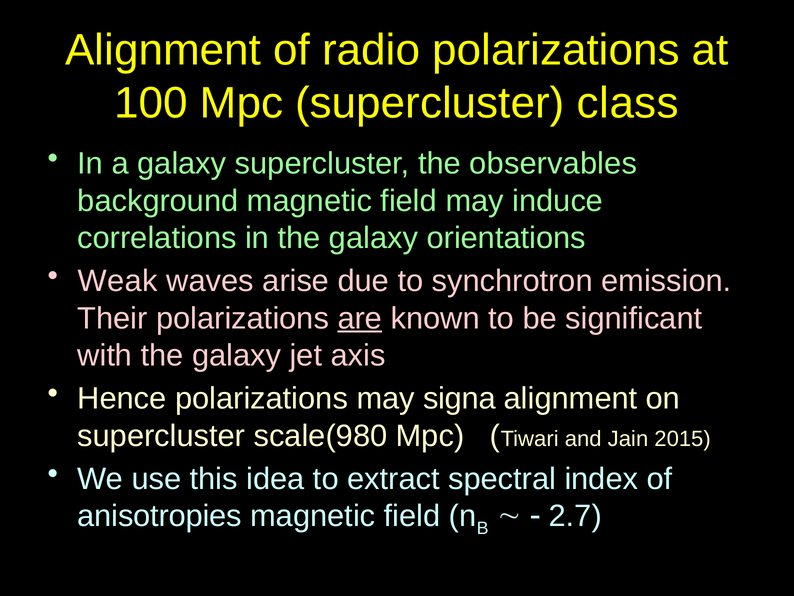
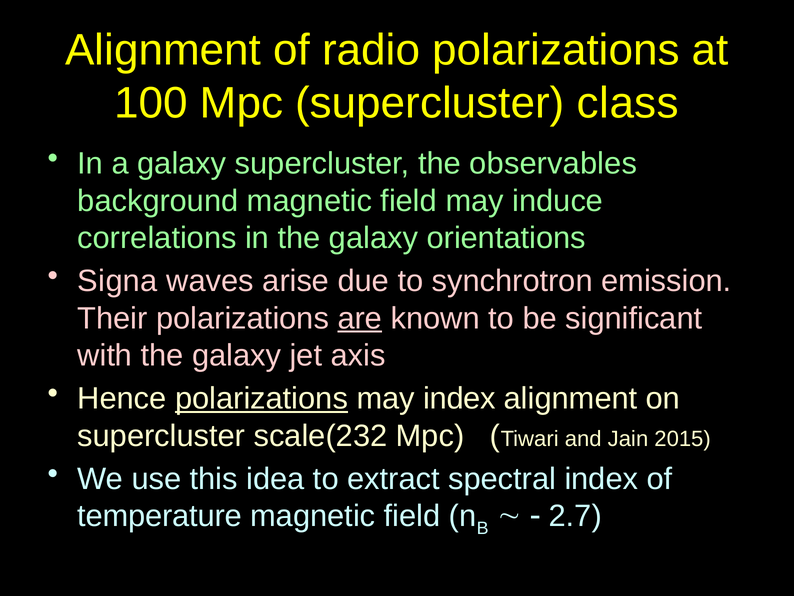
Weak: Weak -> Signa
polarizations at (262, 398) underline: none -> present
may signa: signa -> index
scale(980: scale(980 -> scale(232
anisotropies: anisotropies -> temperature
